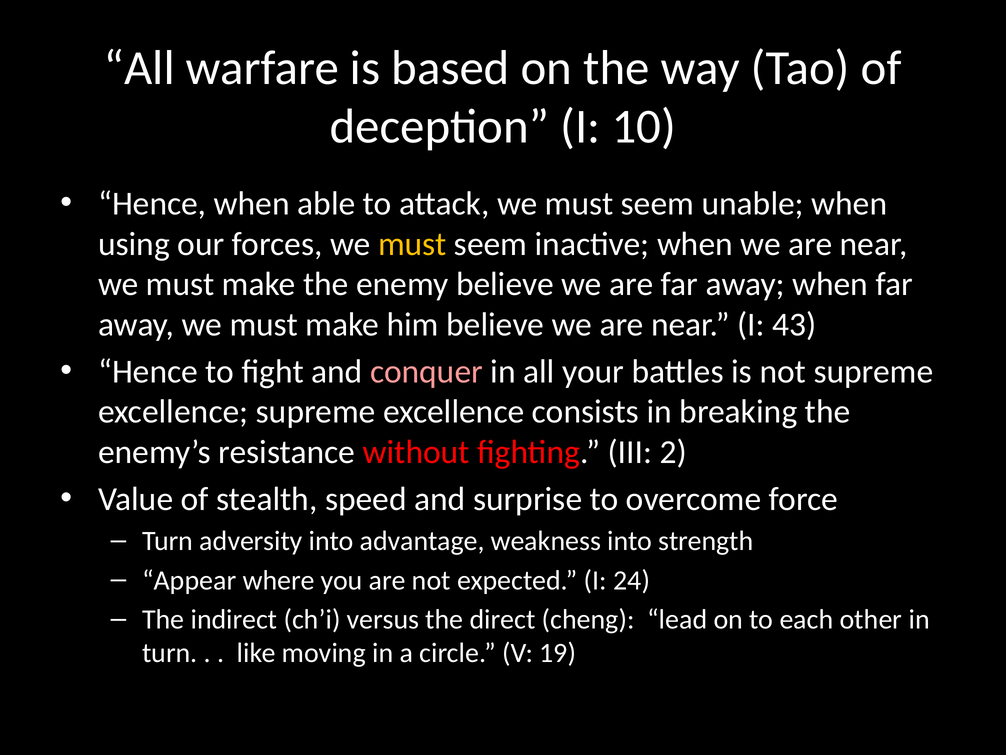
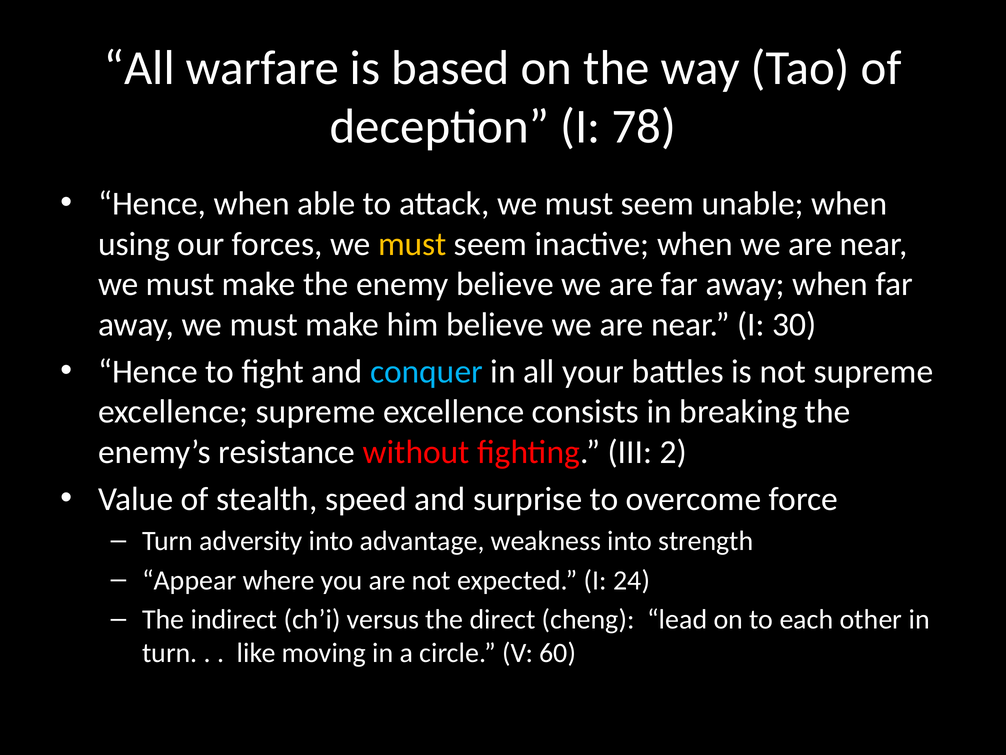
10: 10 -> 78
43: 43 -> 30
conquer colour: pink -> light blue
19: 19 -> 60
